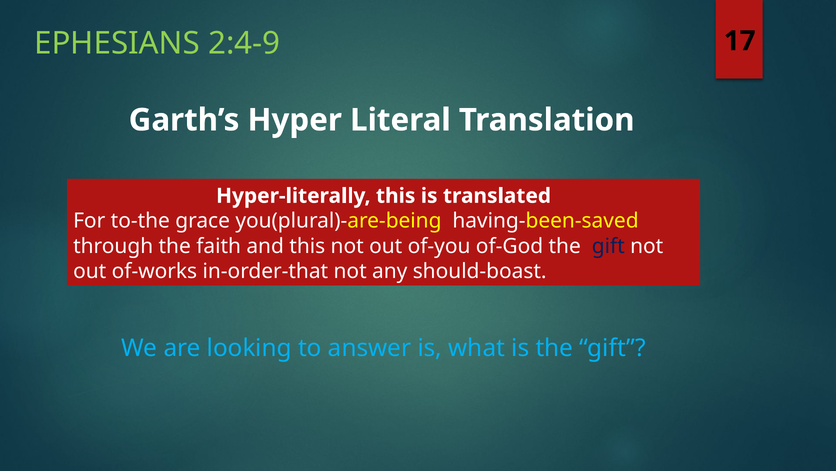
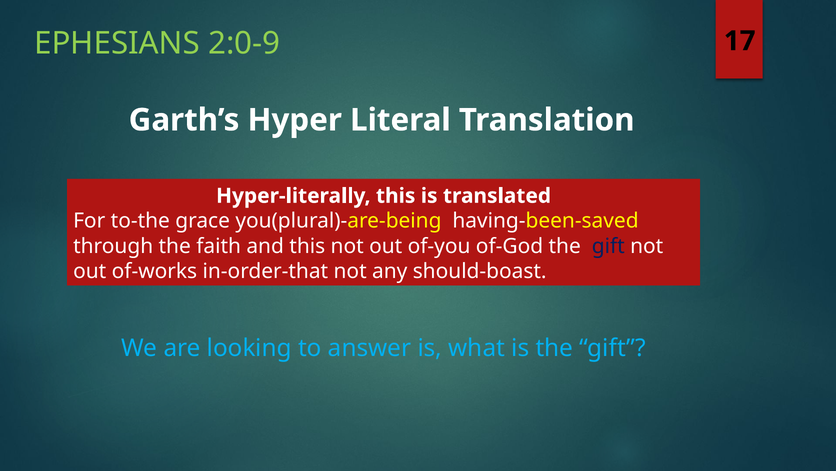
2:4-9: 2:4-9 -> 2:0-9
